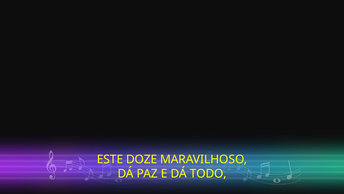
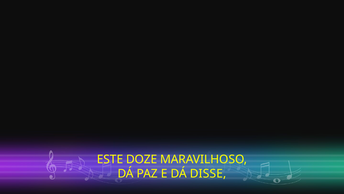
TODO: TODO -> DISSE
